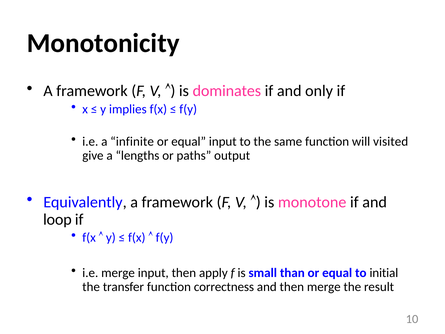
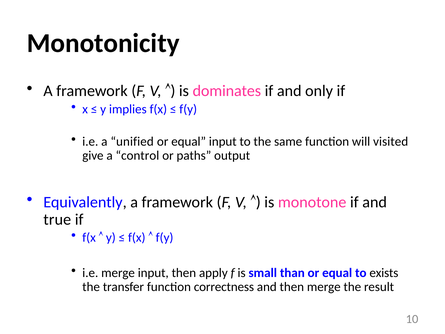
infinite: infinite -> unified
lengths: lengths -> control
loop: loop -> true
initial: initial -> exists
